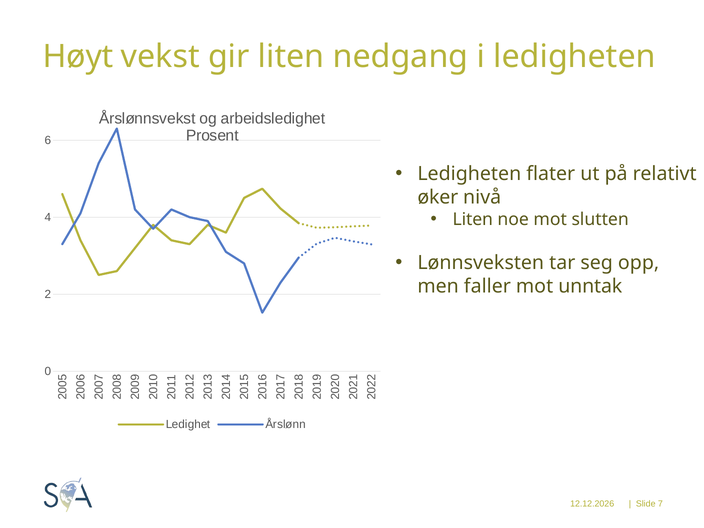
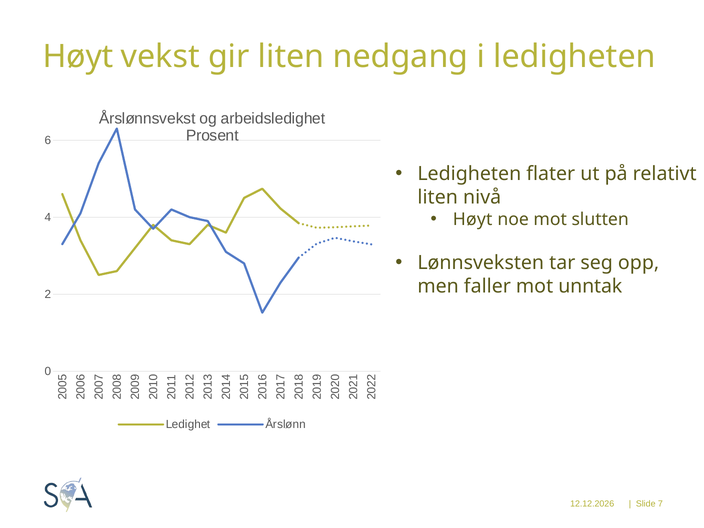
øker at (438, 197): øker -> liten
Liten at (473, 219): Liten -> Høyt
